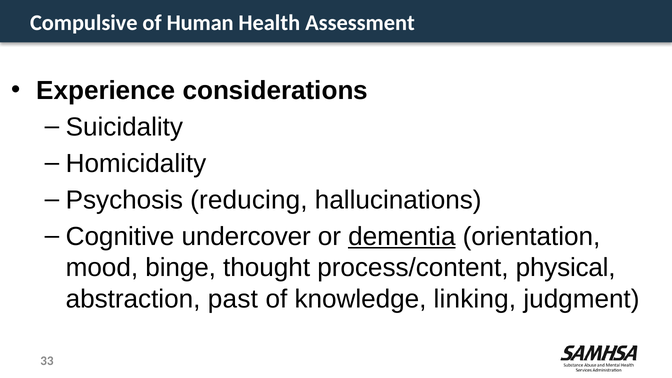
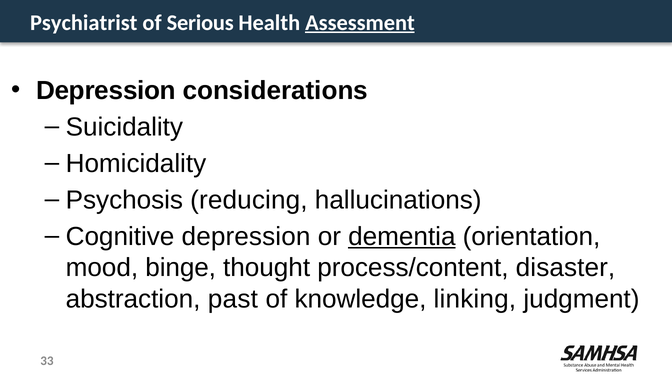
Compulsive: Compulsive -> Psychiatrist
Human: Human -> Serious
Assessment underline: none -> present
Experience at (106, 90): Experience -> Depression
Cognitive undercover: undercover -> depression
physical: physical -> disaster
